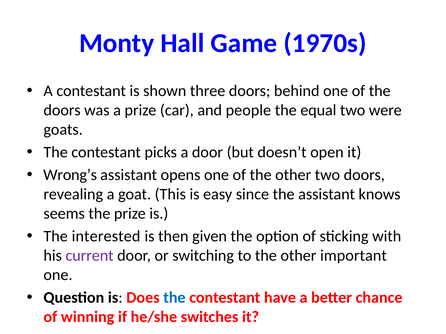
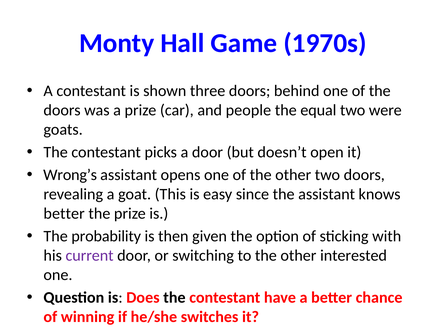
seems at (64, 214): seems -> better
interested: interested -> probability
important: important -> interested
the at (174, 298) colour: blue -> black
